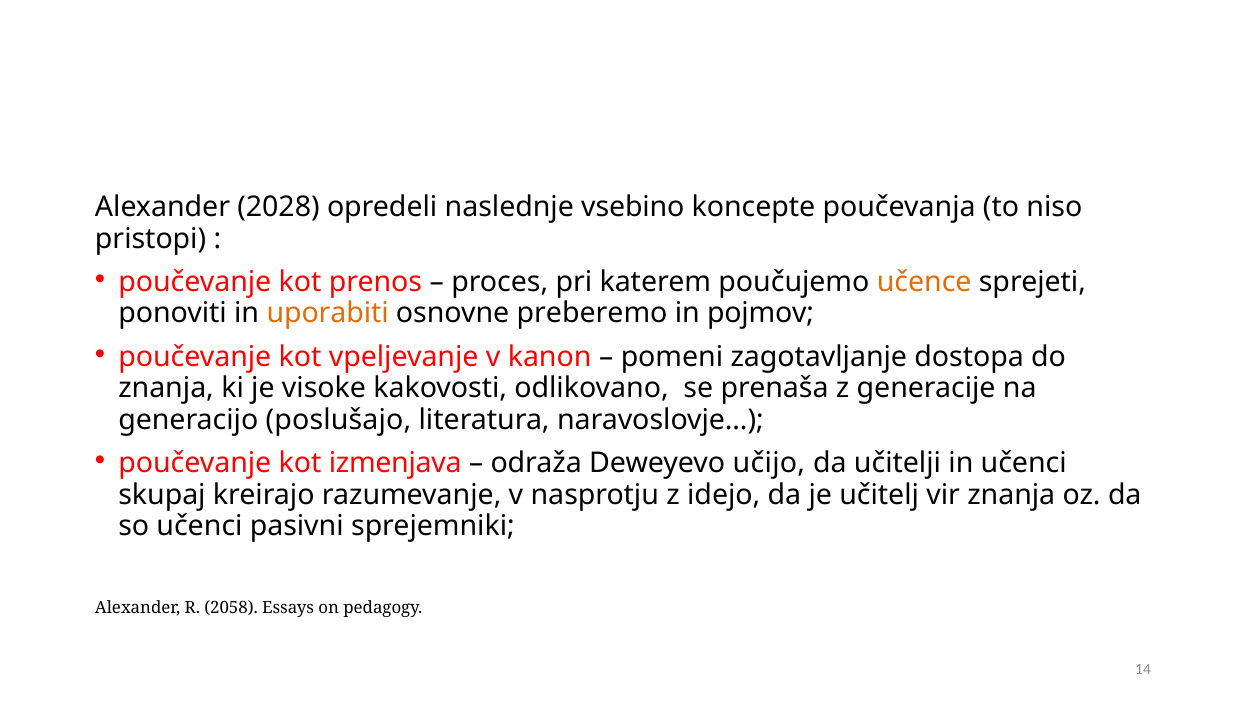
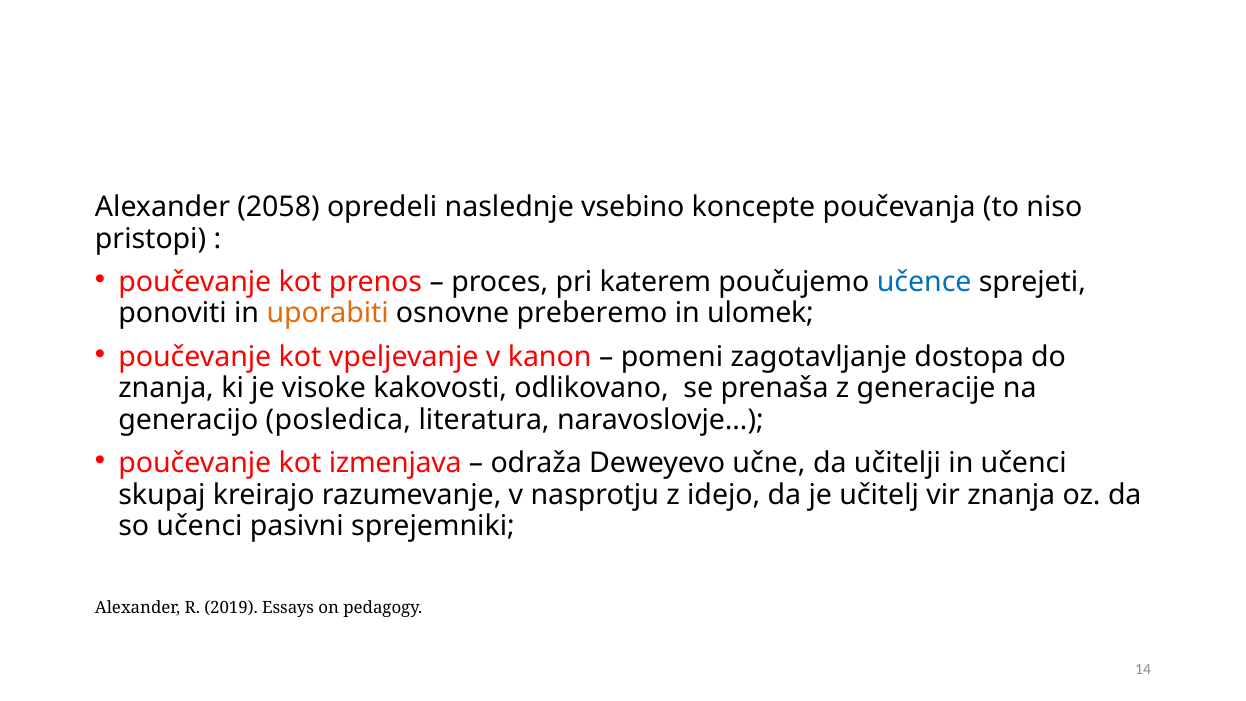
2028: 2028 -> 2058
učence colour: orange -> blue
pojmov: pojmov -> ulomek
poslušajo: poslušajo -> posledica
učijo: učijo -> učne
2058: 2058 -> 2019
